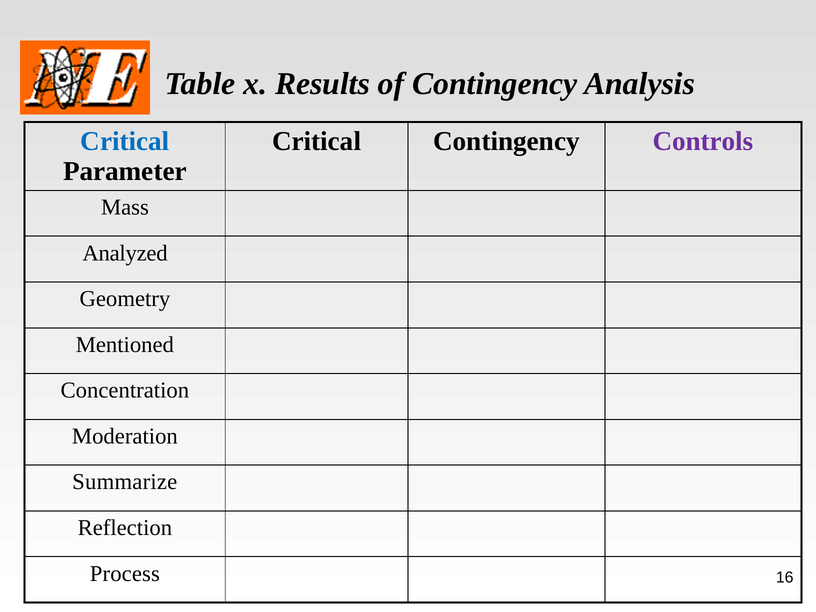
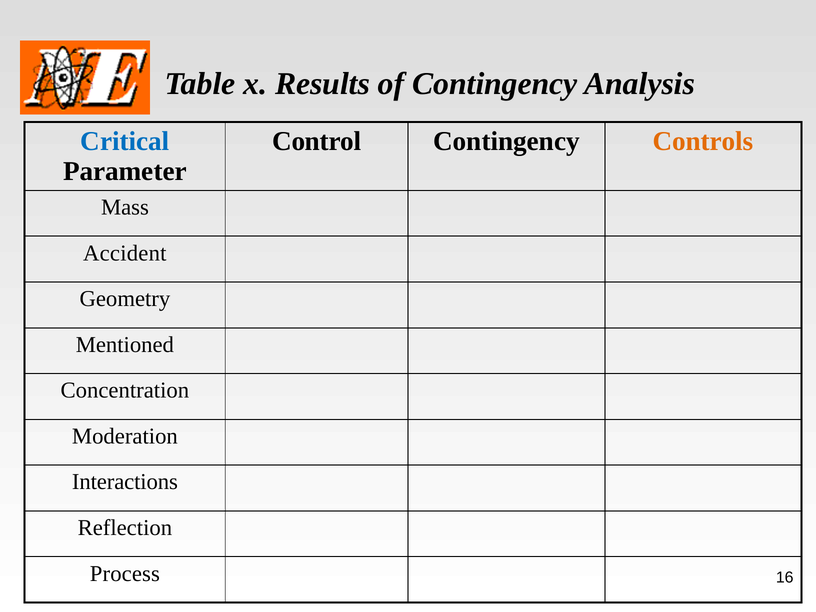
Critical at (317, 141): Critical -> Control
Controls colour: purple -> orange
Analyzed: Analyzed -> Accident
Summarize: Summarize -> Interactions
